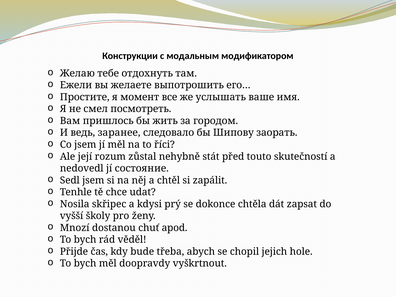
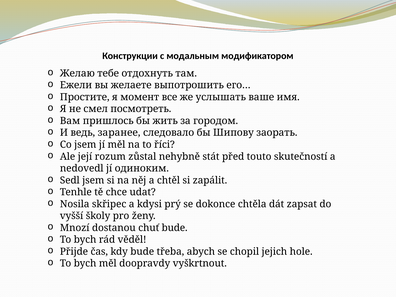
состояние: состояние -> одиноким
chuť apod: apod -> bude
